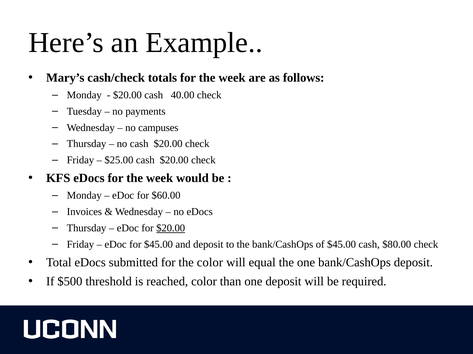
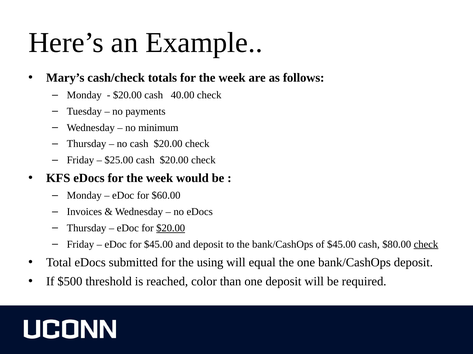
campuses: campuses -> minimum
check at (426, 245) underline: none -> present
the color: color -> using
